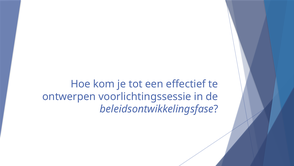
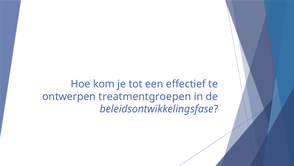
voorlichtingssessie: voorlichtingssessie -> treatmentgroepen
